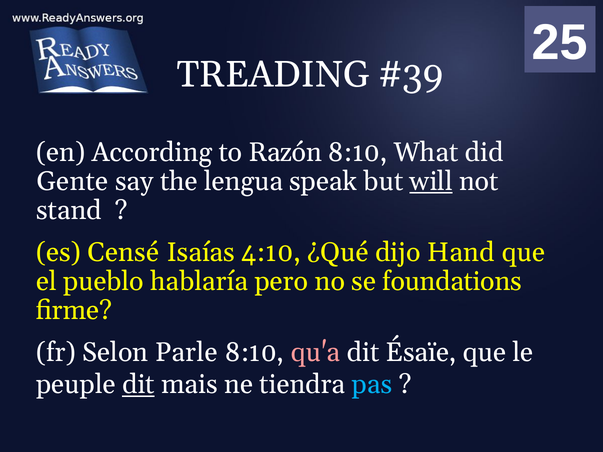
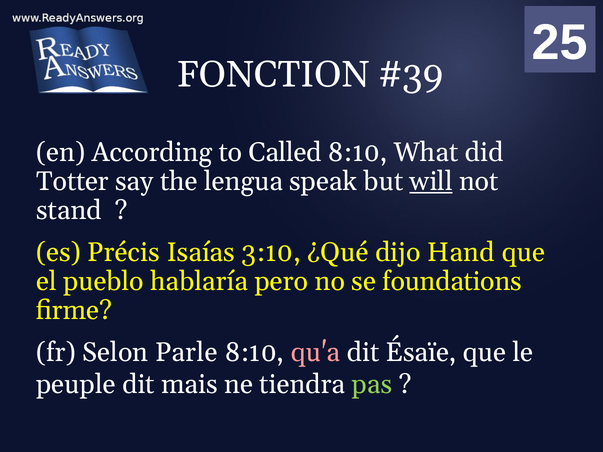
TREADING: TREADING -> FONCTION
Razón: Razón -> Called
Gente: Gente -> Totter
Censé: Censé -> Précis
4:10: 4:10 -> 3:10
dit at (138, 385) underline: present -> none
pas colour: light blue -> light green
